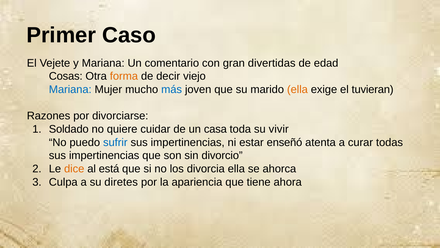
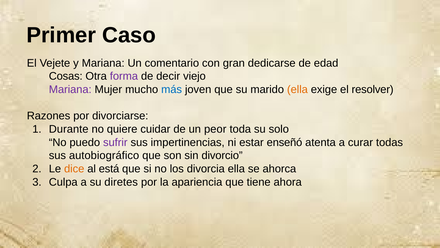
divertidas: divertidas -> dedicarse
forma colour: orange -> purple
Mariana at (70, 89) colour: blue -> purple
tuvieran: tuvieran -> resolver
Soldado: Soldado -> Durante
casa: casa -> peor
vivir: vivir -> solo
sufrir colour: blue -> purple
impertinencias at (104, 155): impertinencias -> autobiográfico
